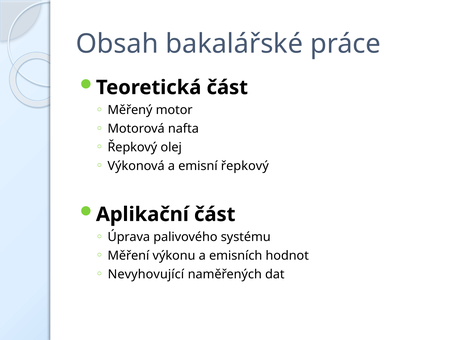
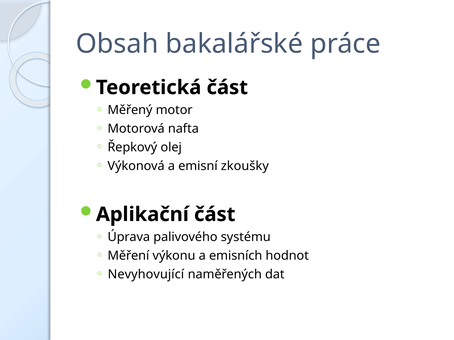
emisní řepkový: řepkový -> zkoušky
